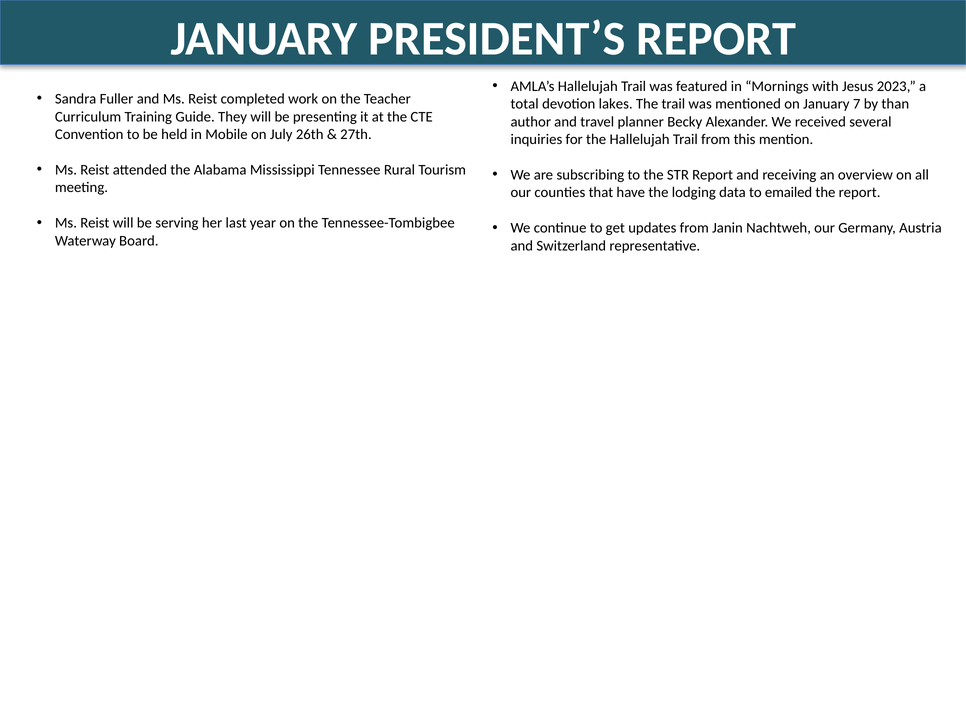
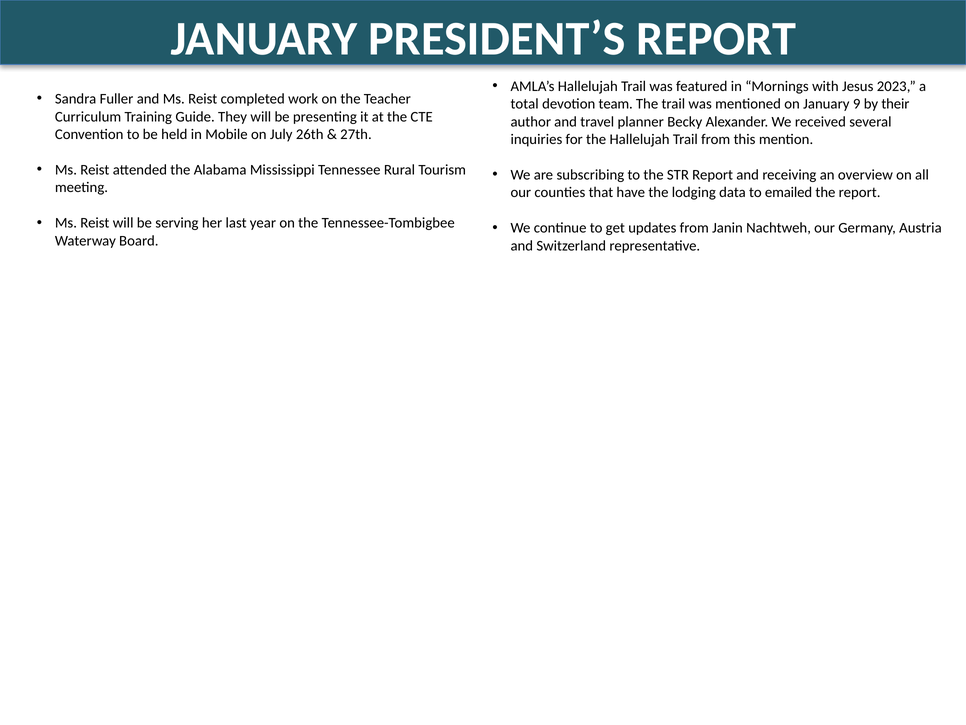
lakes: lakes -> team
7: 7 -> 9
than: than -> their
